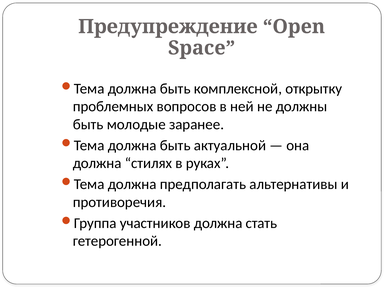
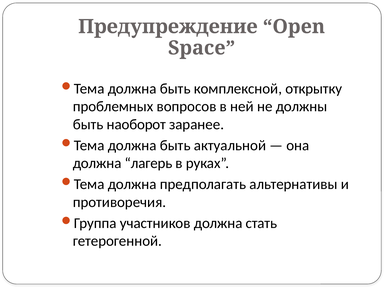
молодые: молодые -> наоборот
стилях: стилях -> лагерь
